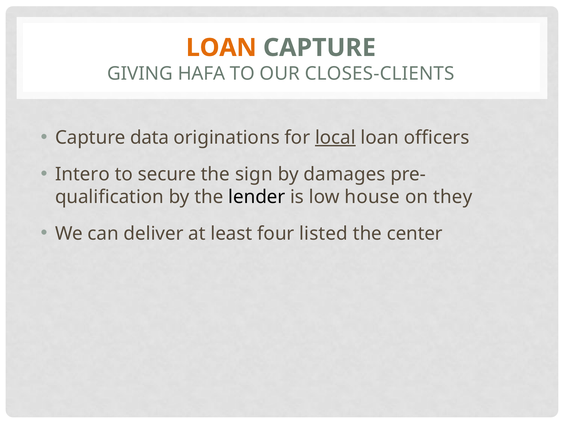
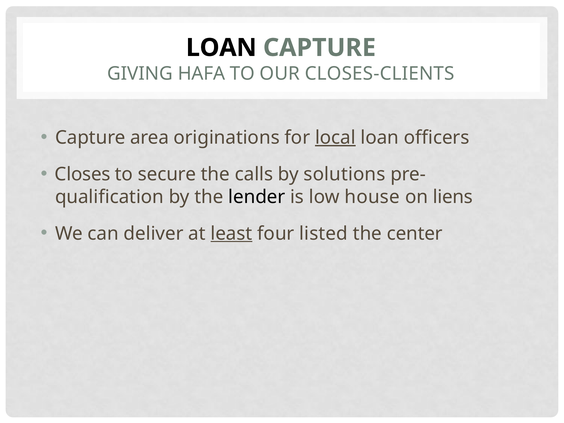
LOAN at (221, 48) colour: orange -> black
data: data -> area
Intero: Intero -> Closes
sign: sign -> calls
damages: damages -> solutions
they: they -> liens
least underline: none -> present
